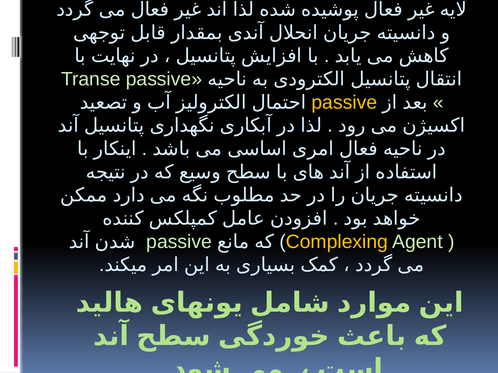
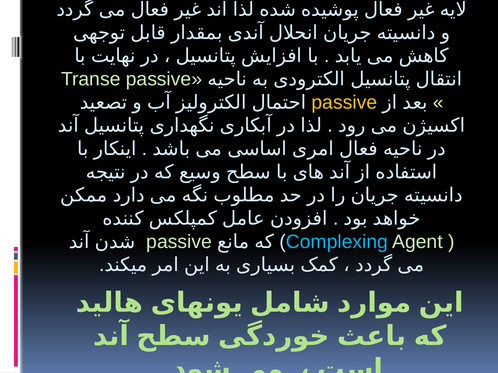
Complexing colour: yellow -> light blue
